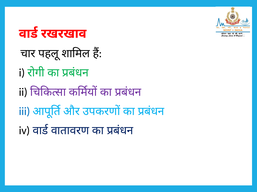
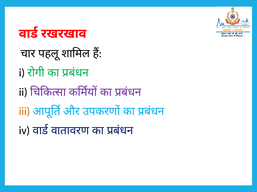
iii colour: blue -> orange
